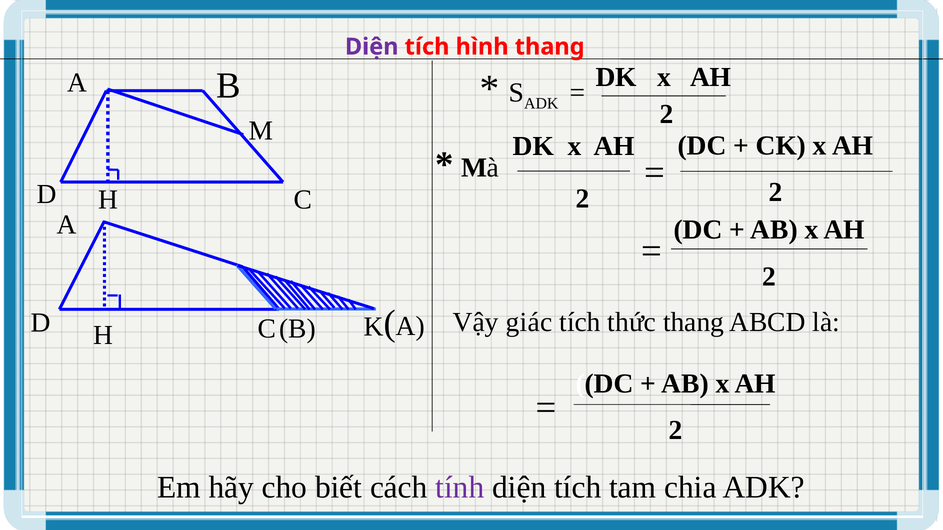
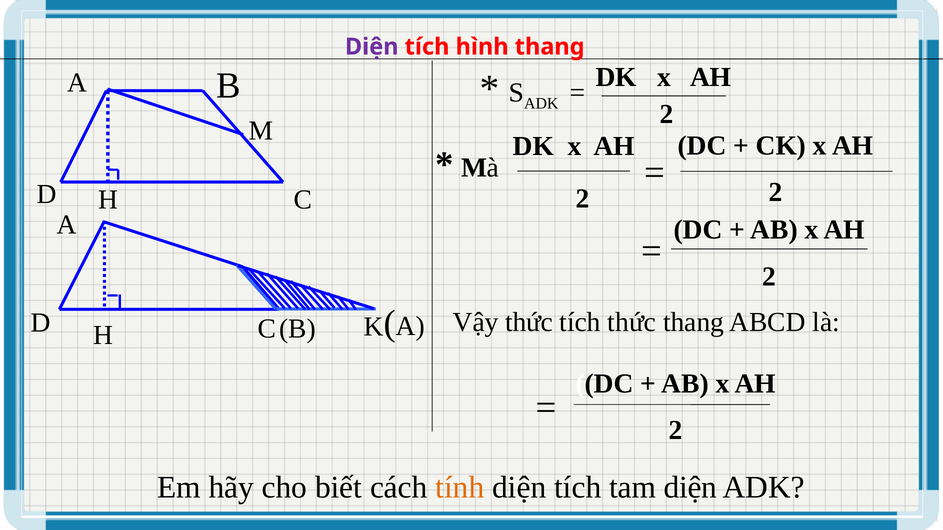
Vậy giác: giác -> thức
tính colour: purple -> orange
tam chia: chia -> diện
